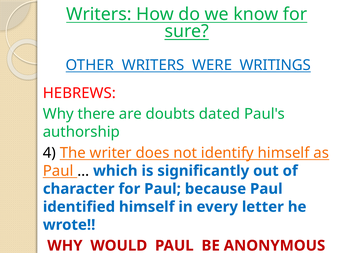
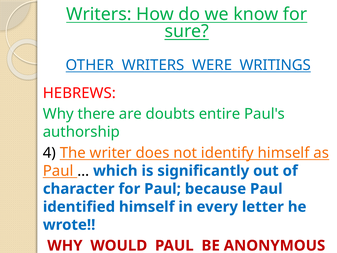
dated: dated -> entire
